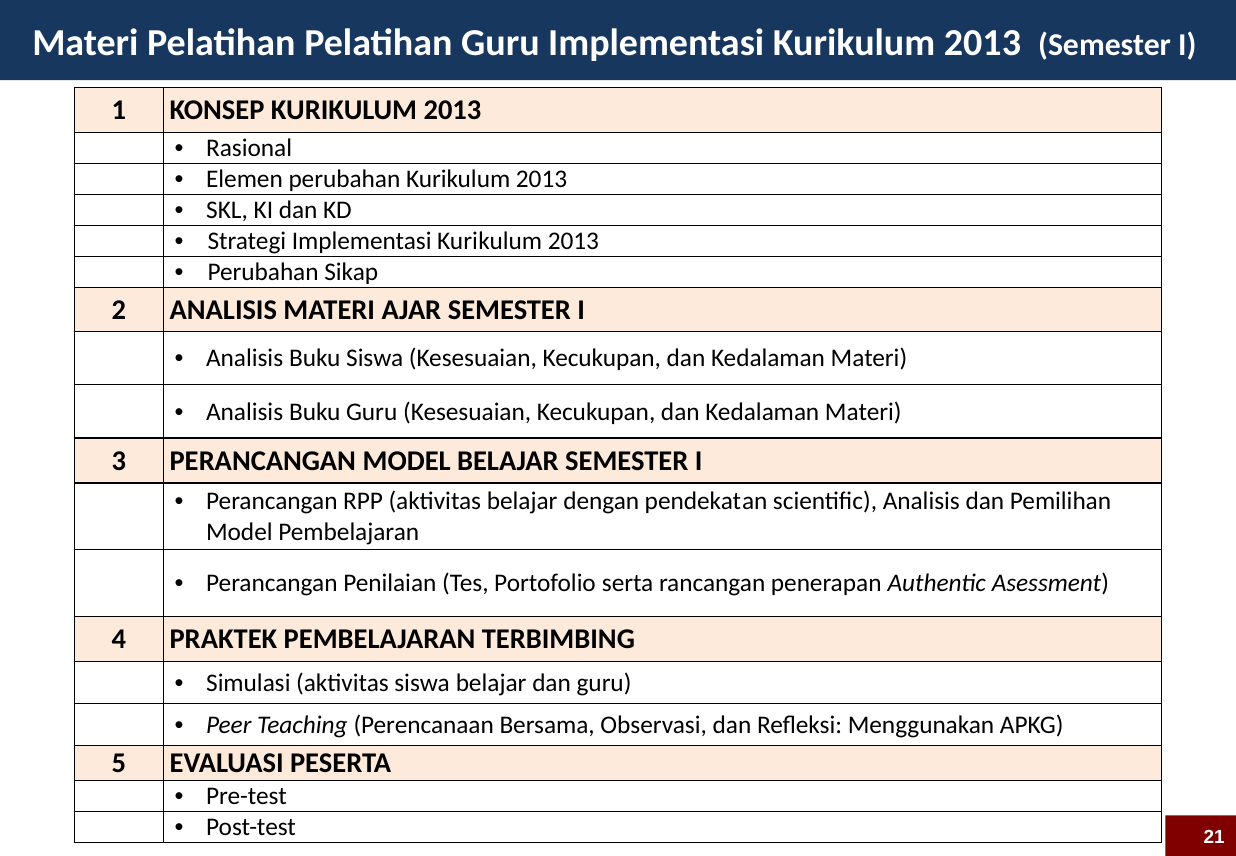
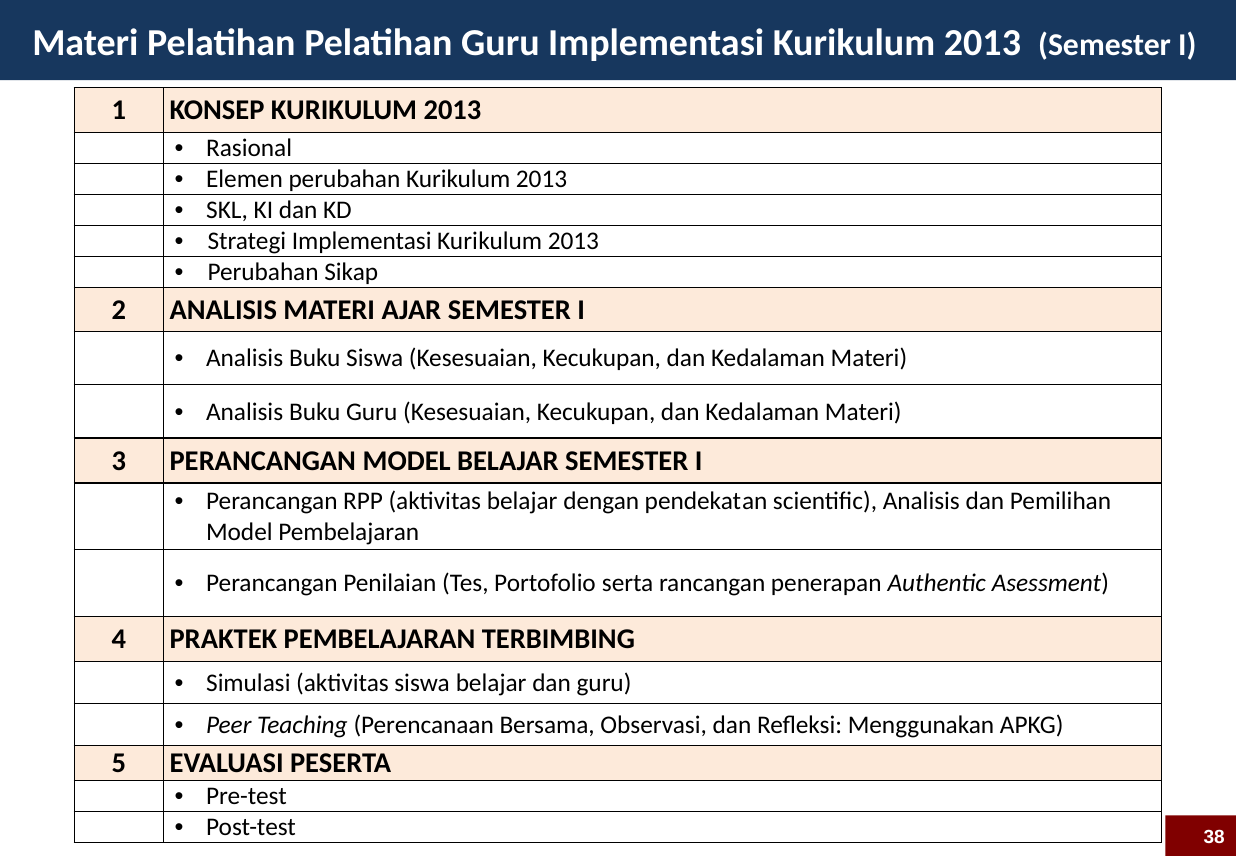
21: 21 -> 38
